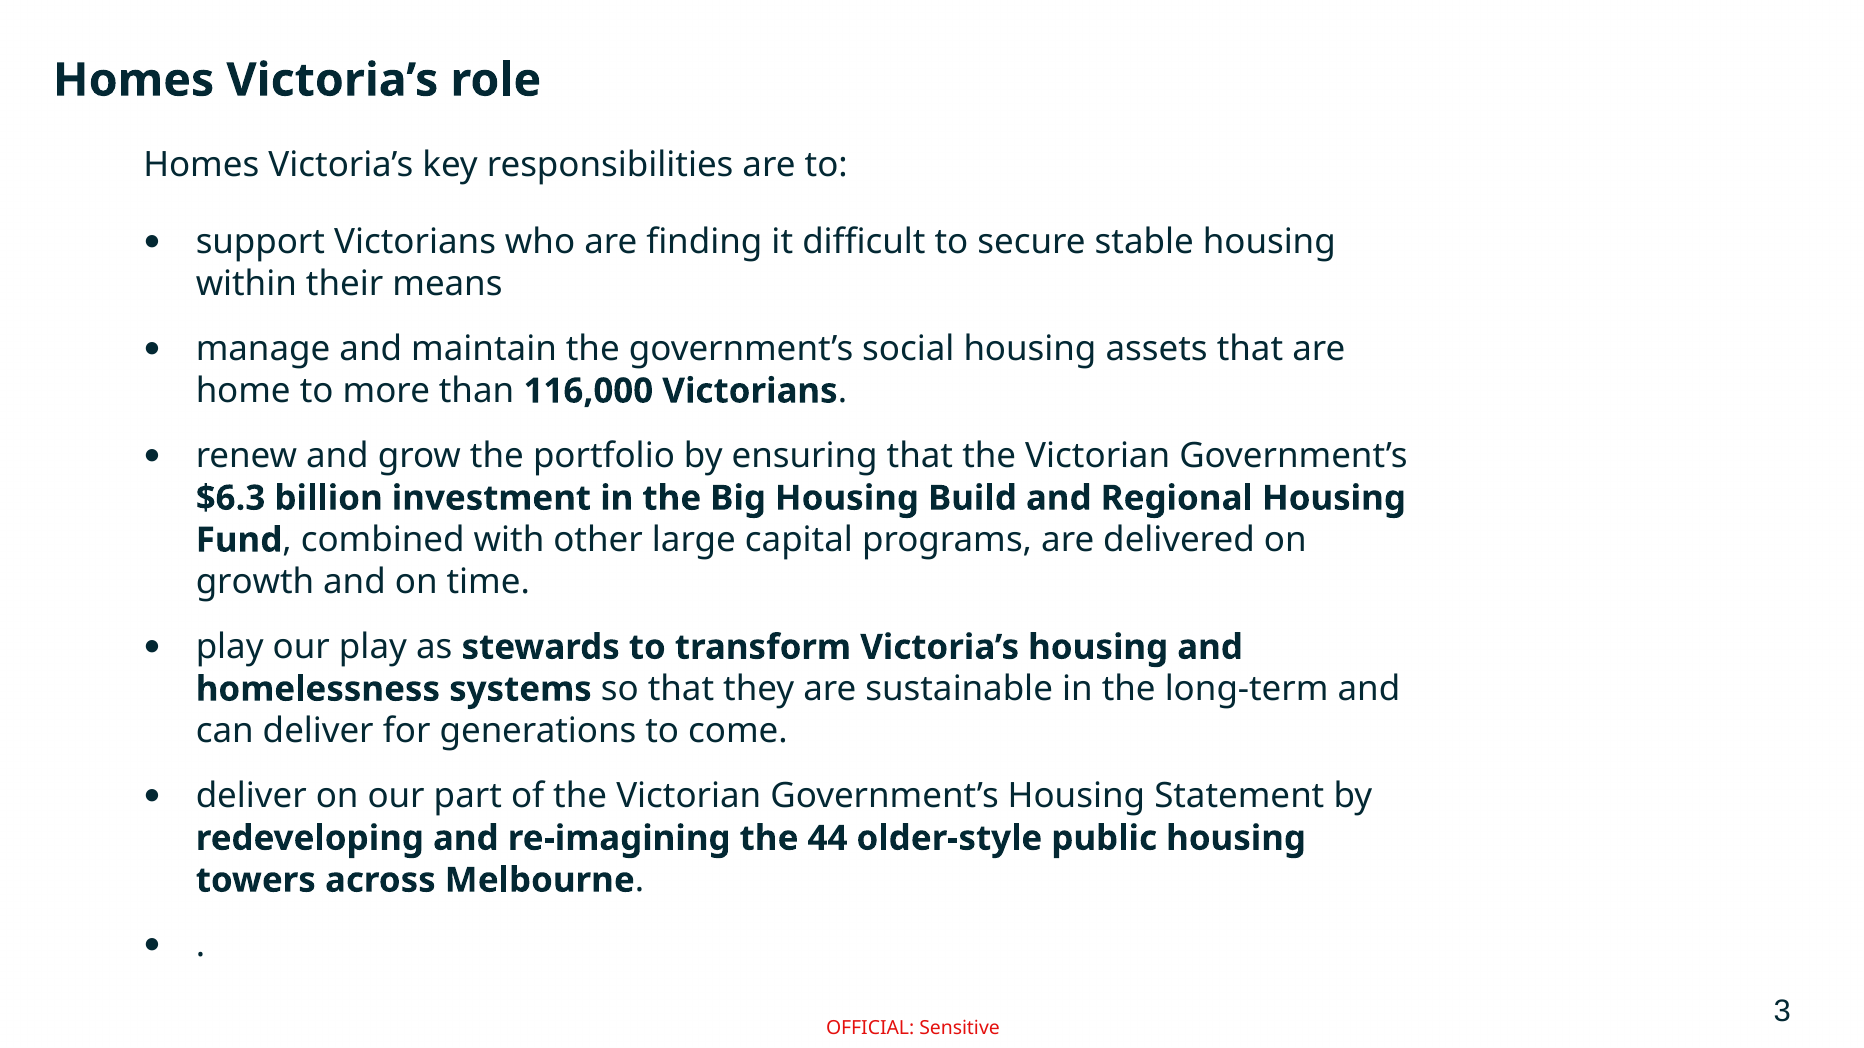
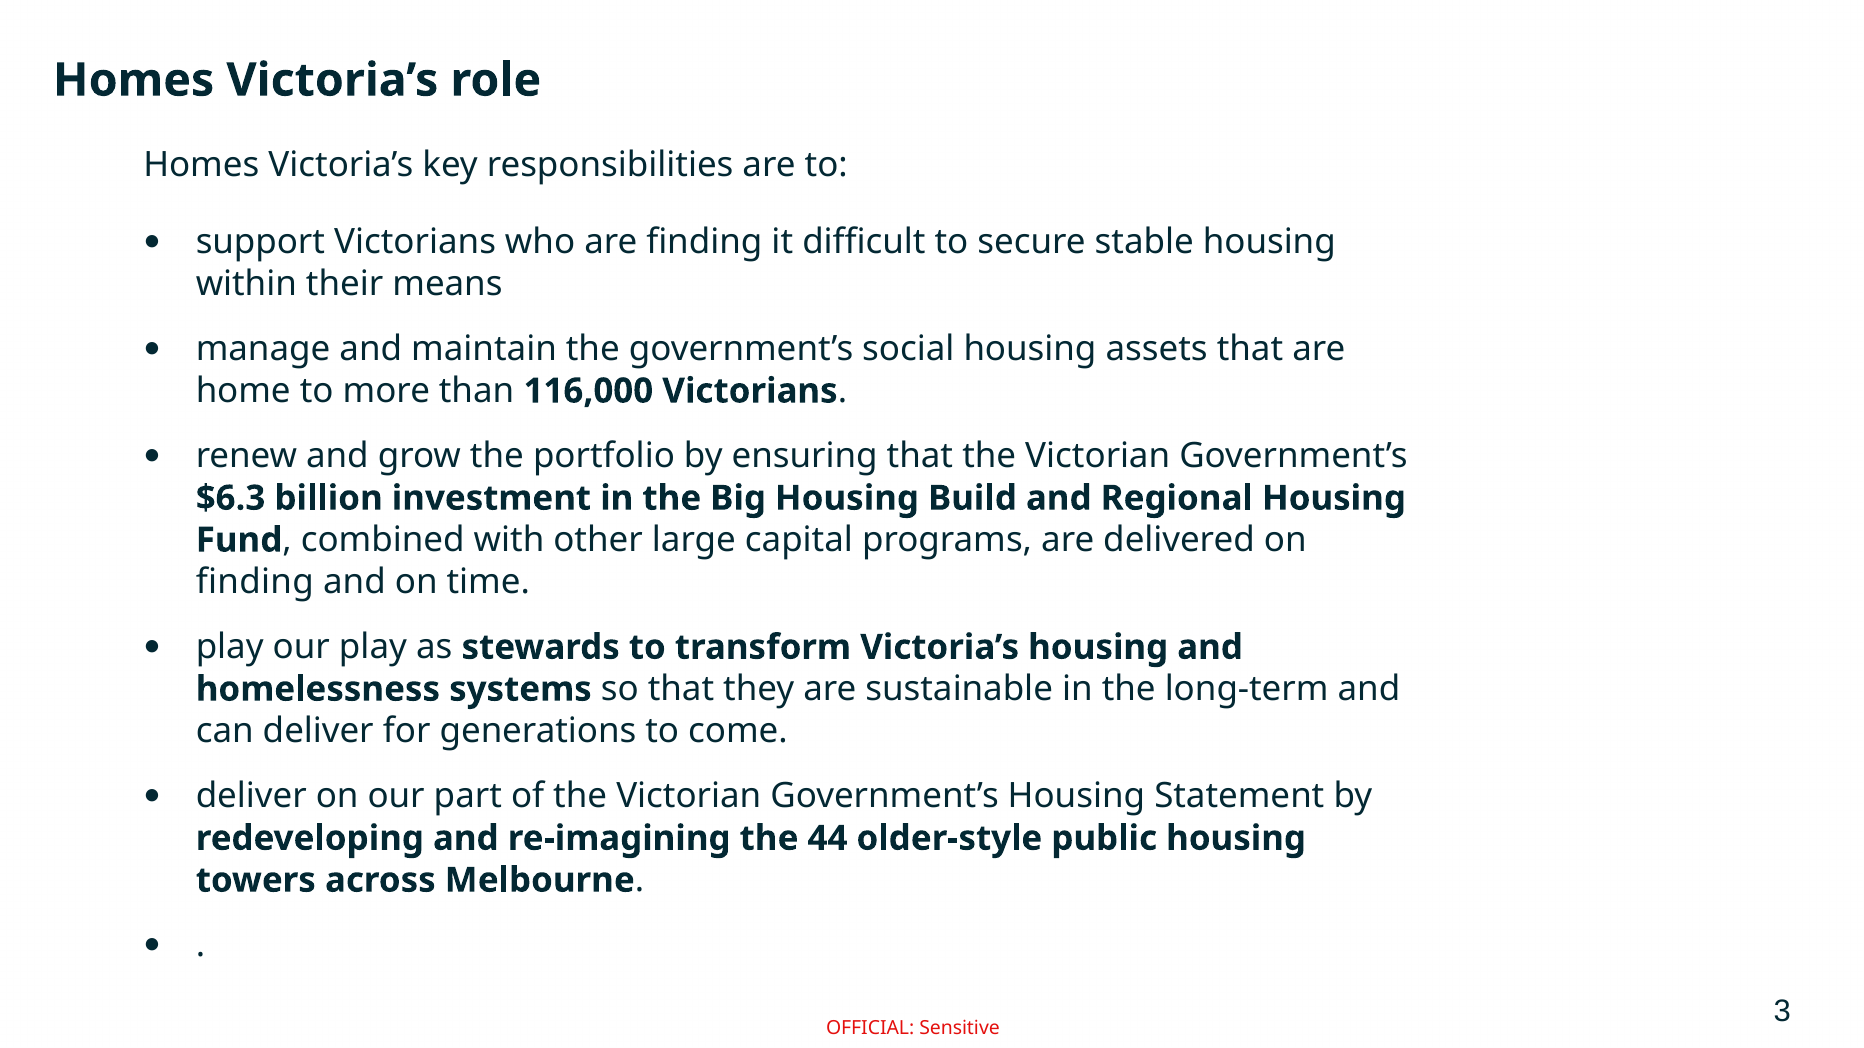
growth at (255, 582): growth -> finding
